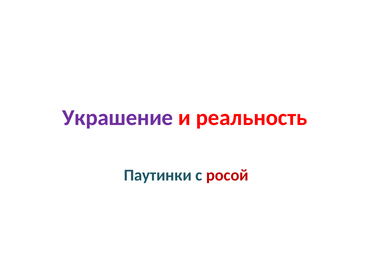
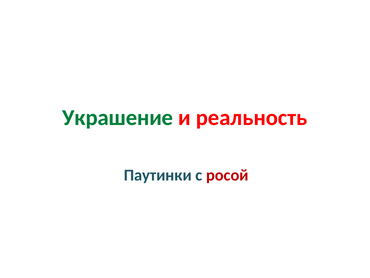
Украшение colour: purple -> green
